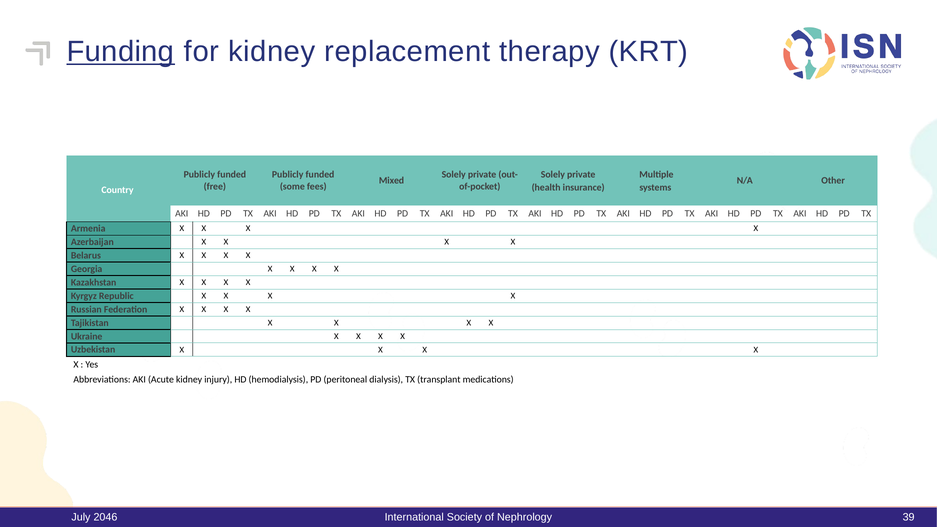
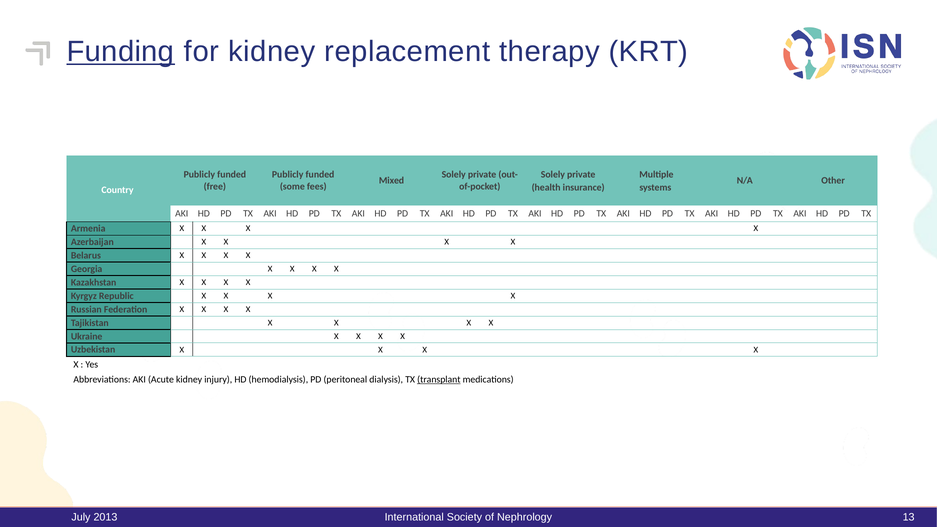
transplant underline: none -> present
2046: 2046 -> 2013
39: 39 -> 13
